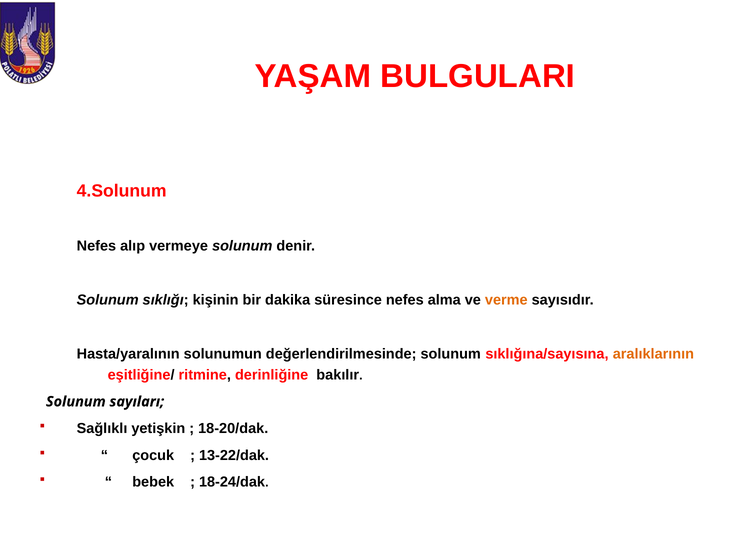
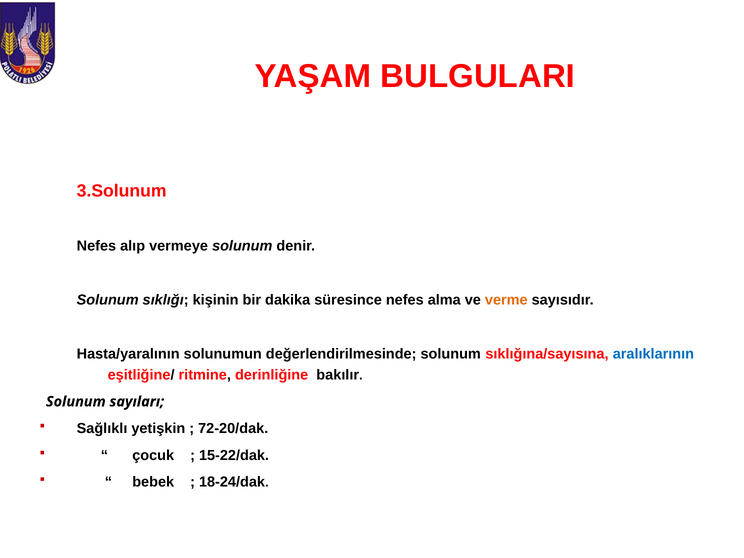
4.Solunum: 4.Solunum -> 3.Solunum
aralıklarının colour: orange -> blue
18-20/dak: 18-20/dak -> 72-20/dak
13-22/dak: 13-22/dak -> 15-22/dak
